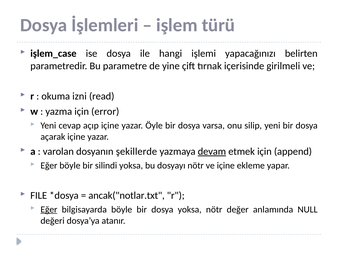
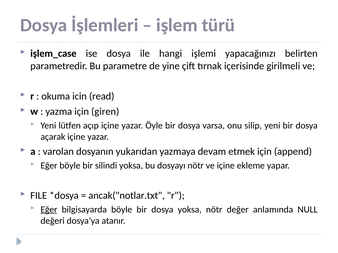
izni: izni -> icin
error: error -> giren
cevap: cevap -> lütfen
şekillerde: şekillerde -> yukarıdan
devam underline: present -> none
